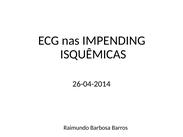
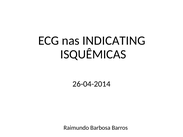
IMPENDING: IMPENDING -> INDICATING
